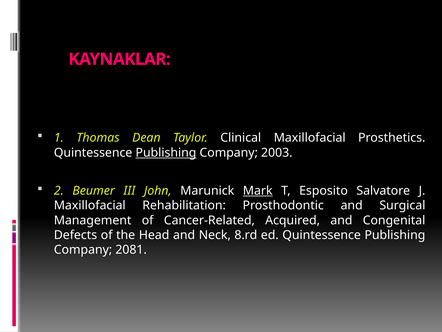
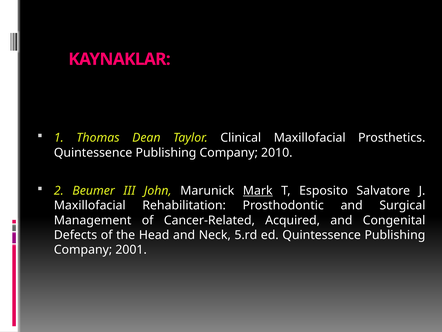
Publishing at (166, 152) underline: present -> none
2003: 2003 -> 2010
8.rd: 8.rd -> 5.rd
2081: 2081 -> 2001
